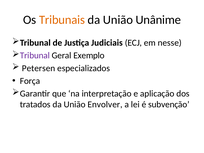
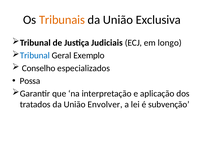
Unânime: Unânime -> Exclusiva
nesse: nesse -> longo
Tribunal at (35, 55) colour: purple -> blue
Petersen: Petersen -> Conselho
Força: Força -> Possa
